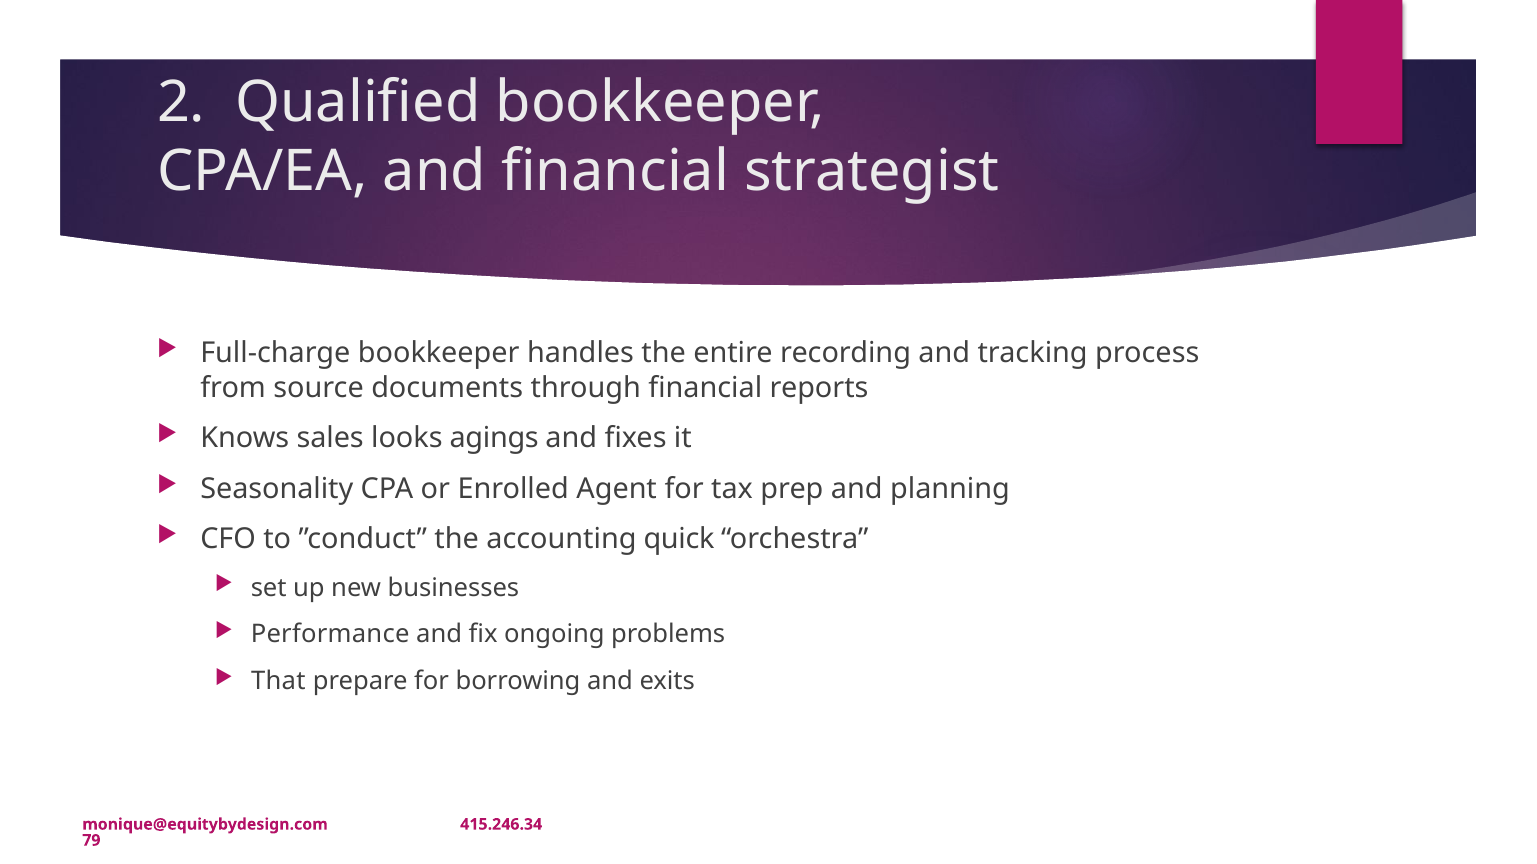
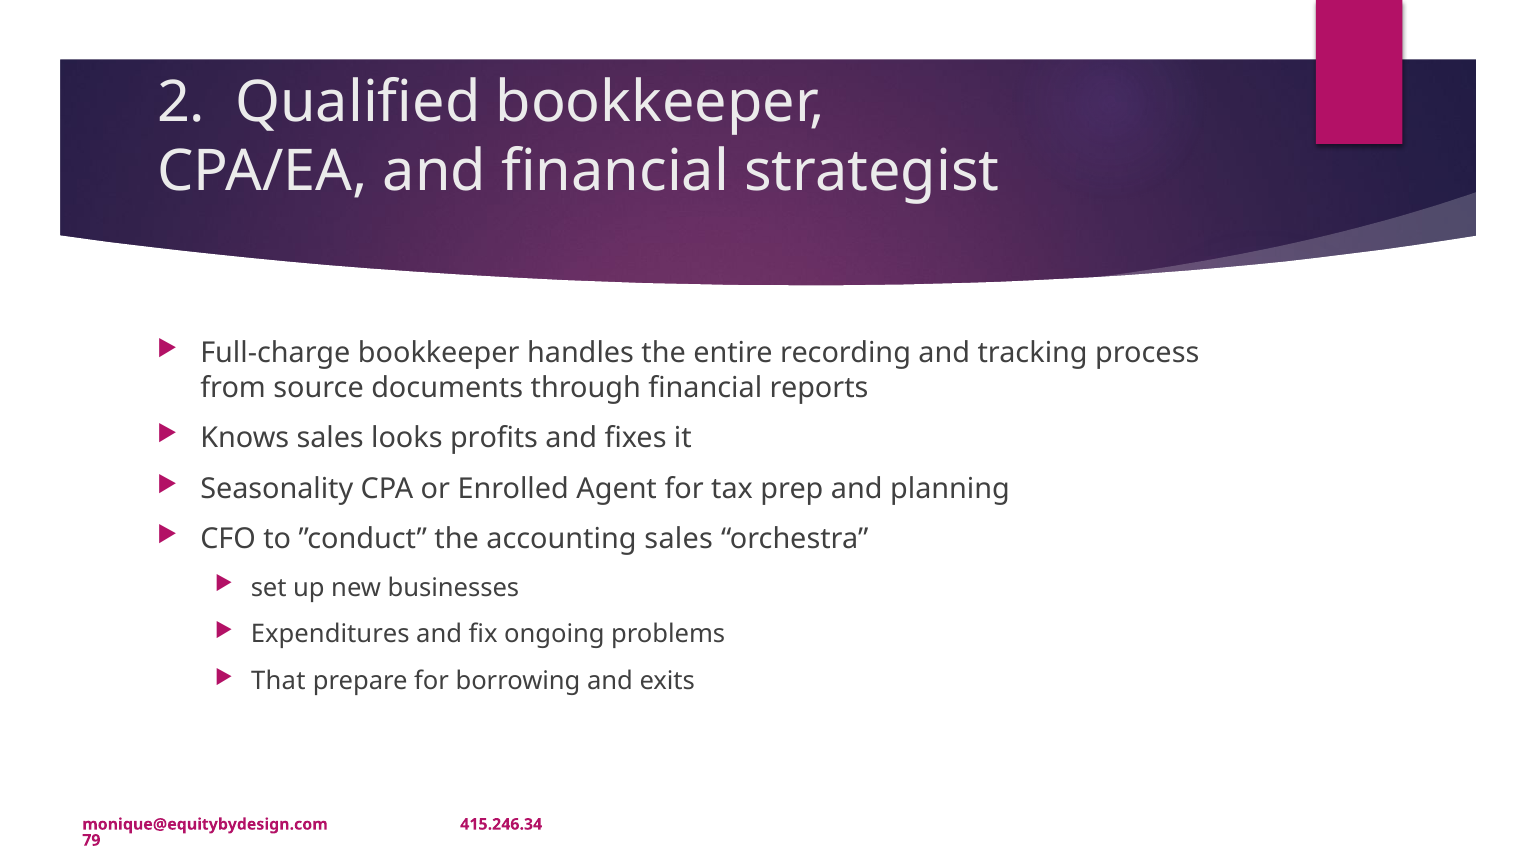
agings: agings -> profits
accounting quick: quick -> sales
Performance: Performance -> Expenditures
